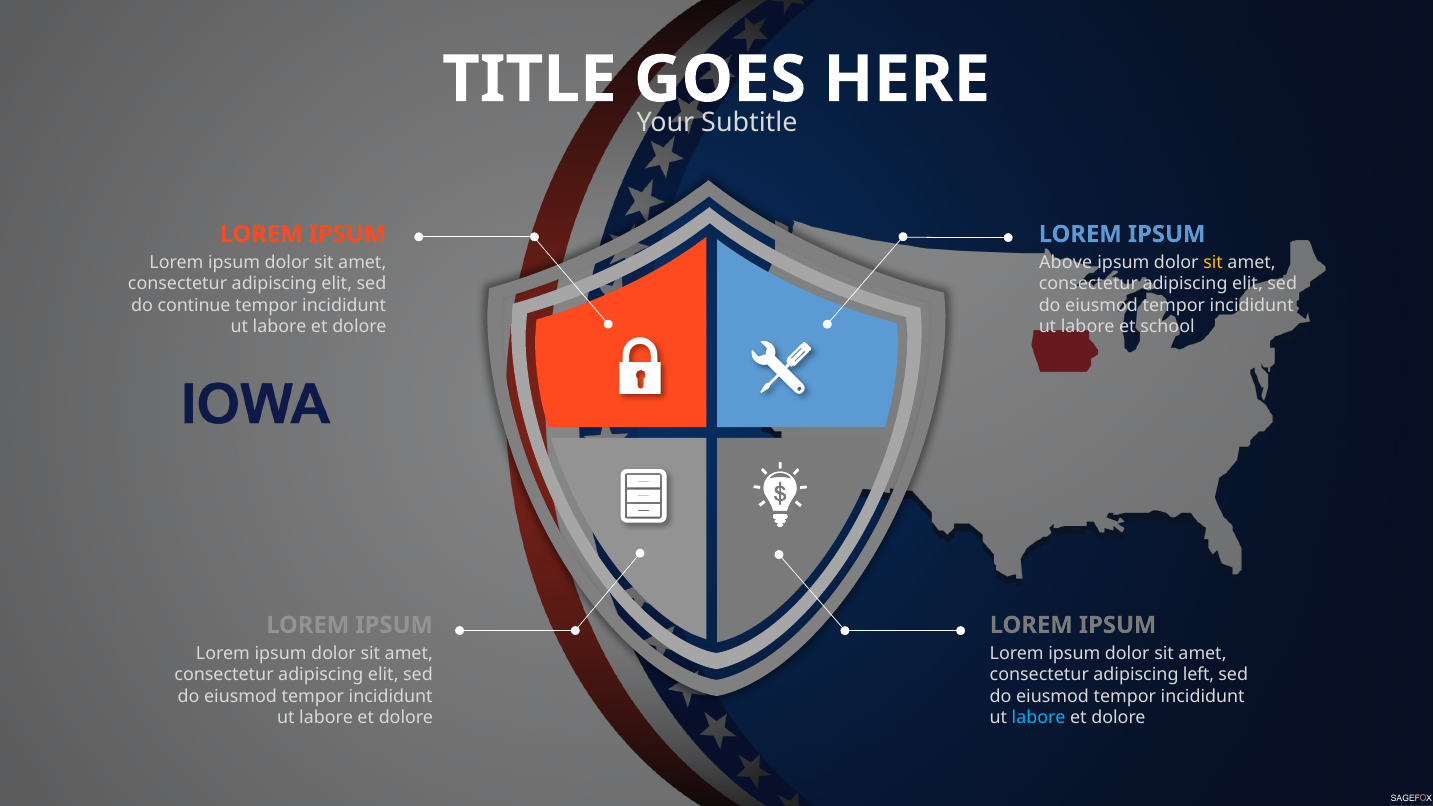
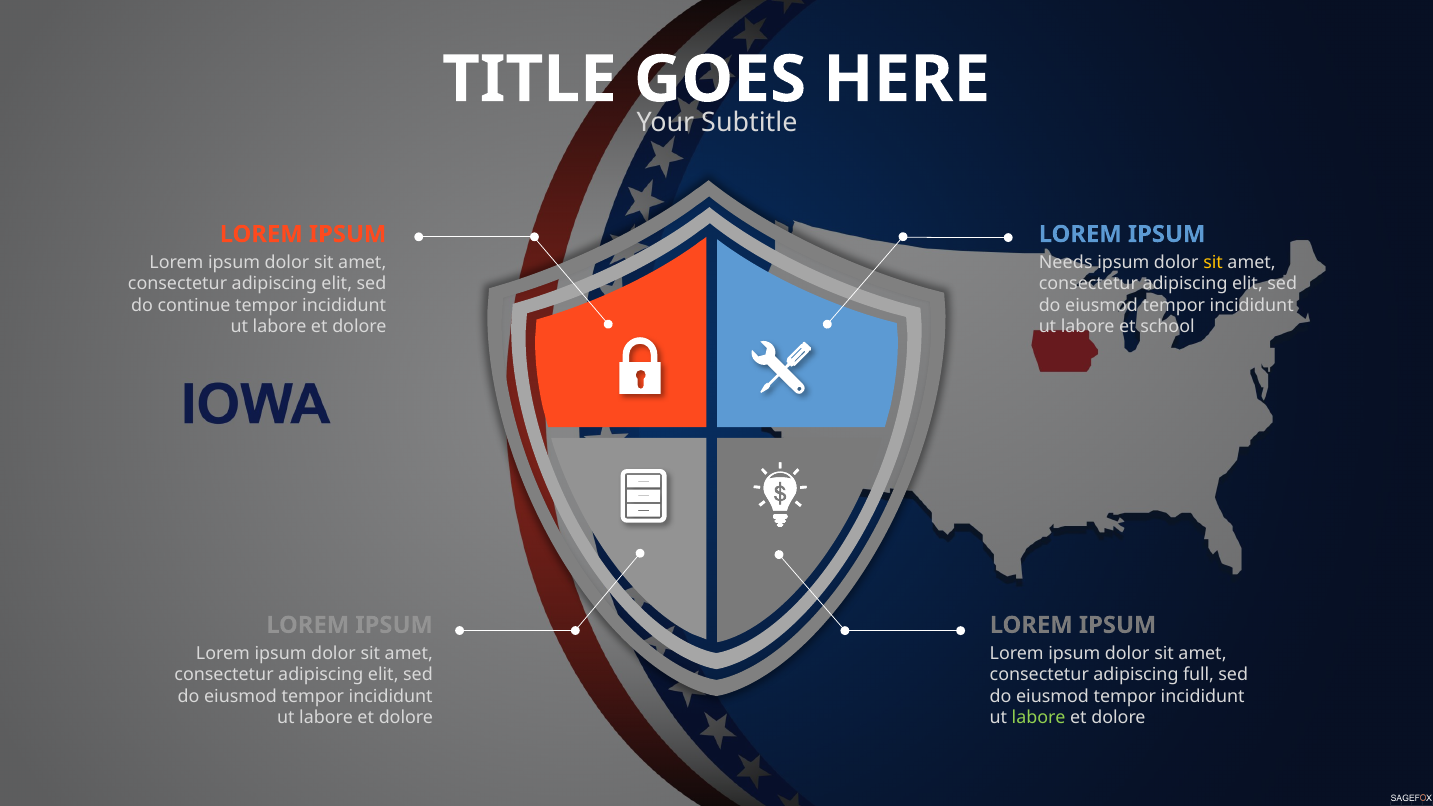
Above: Above -> Needs
left: left -> full
labore at (1039, 718) colour: light blue -> light green
